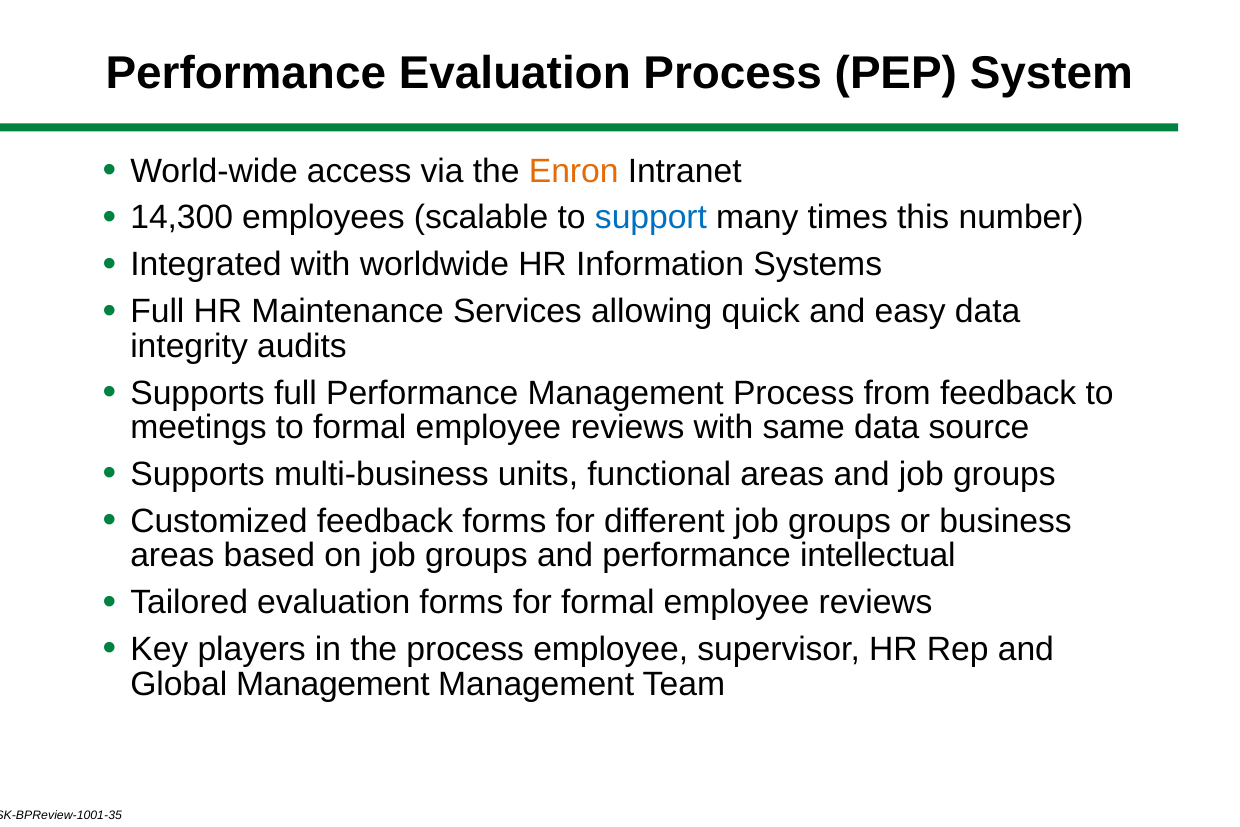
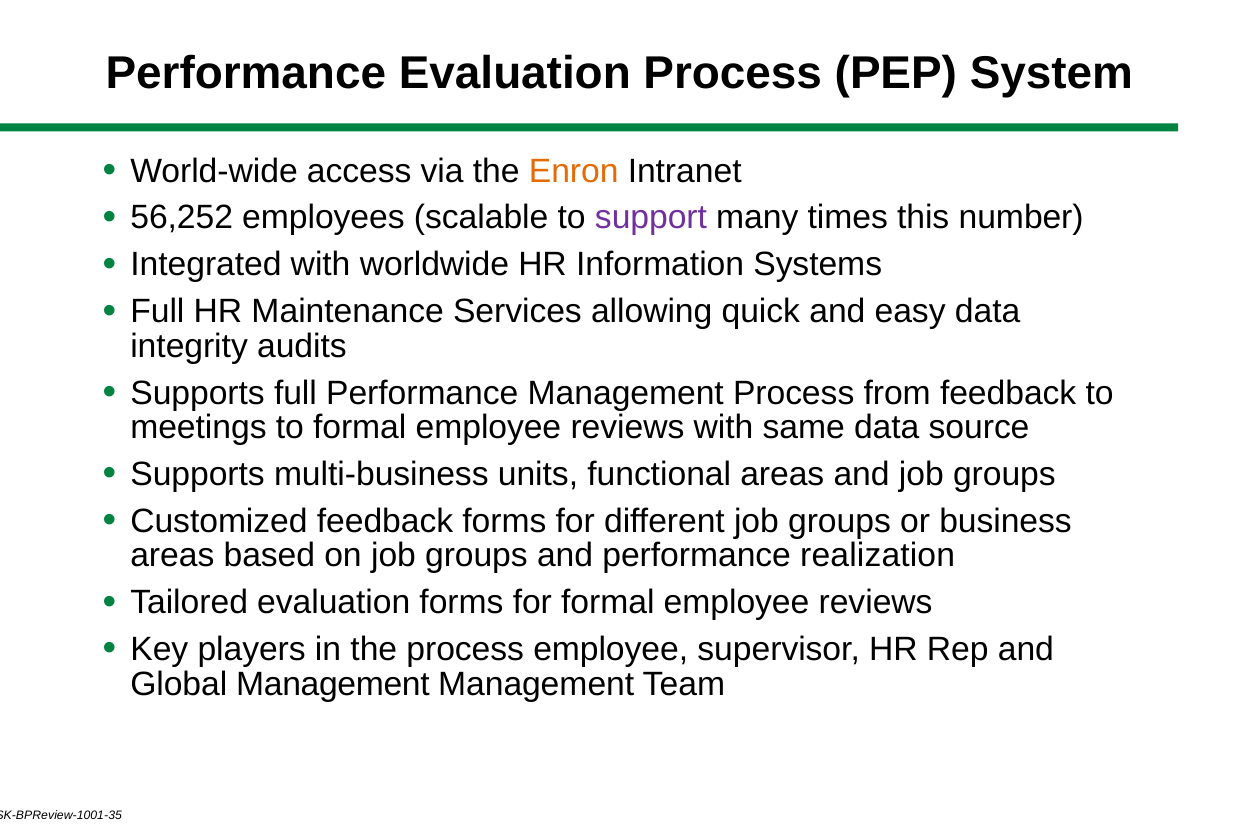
14,300: 14,300 -> 56,252
support colour: blue -> purple
intellectual: intellectual -> realization
